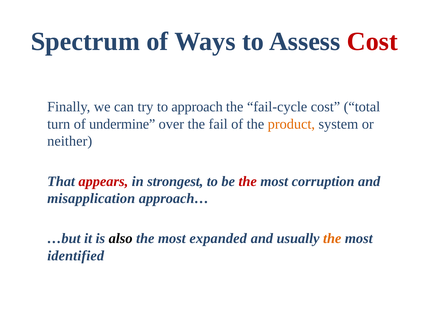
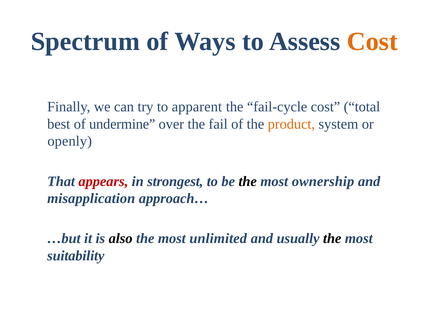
Cost at (372, 42) colour: red -> orange
approach: approach -> apparent
turn: turn -> best
neither: neither -> openly
the at (248, 181) colour: red -> black
corruption: corruption -> ownership
expanded: expanded -> unlimited
the at (332, 238) colour: orange -> black
identified: identified -> suitability
